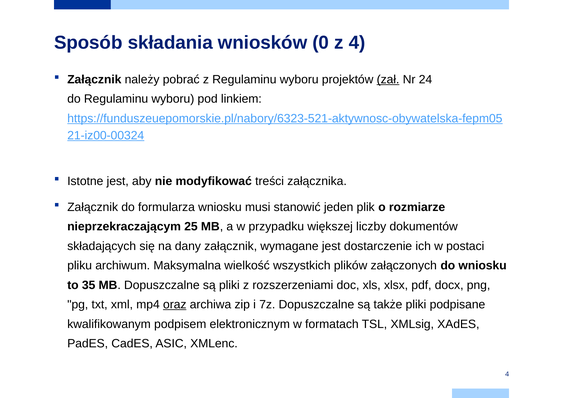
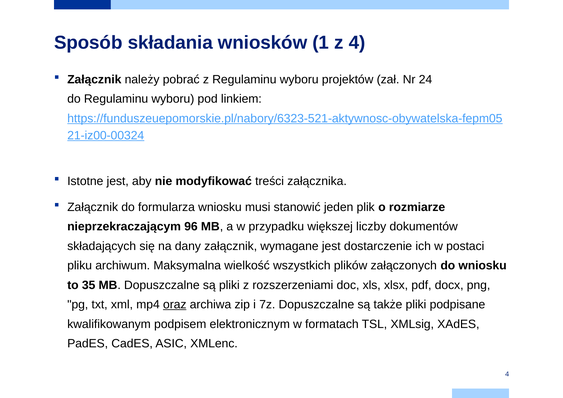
0: 0 -> 1
zał underline: present -> none
25: 25 -> 96
